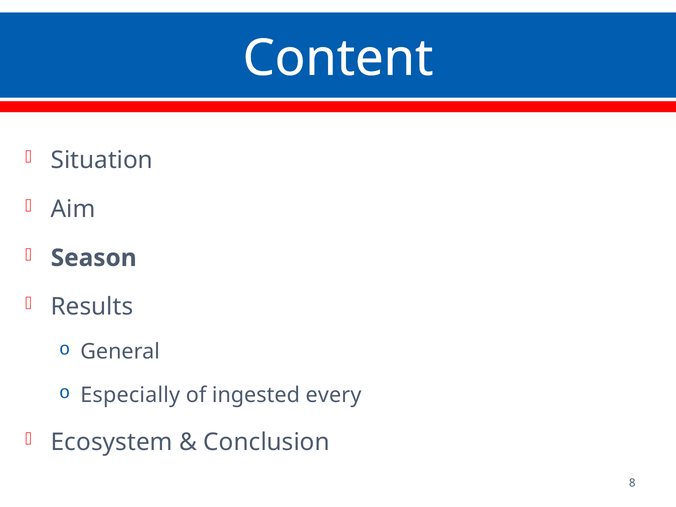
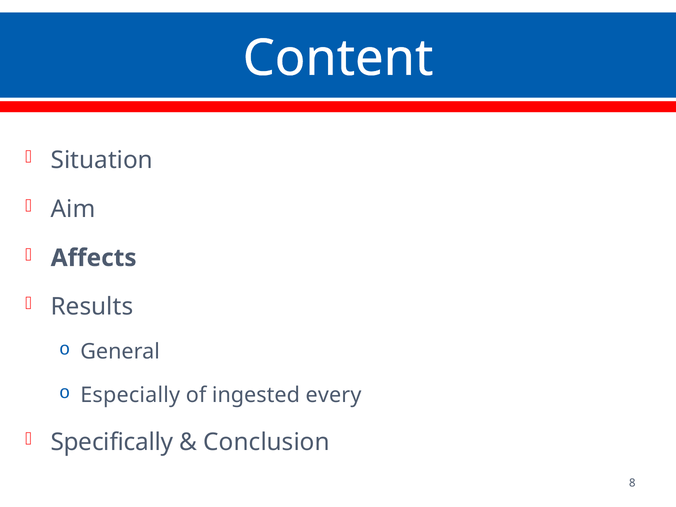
Season: Season -> Affects
Ecosystem: Ecosystem -> Specifically
